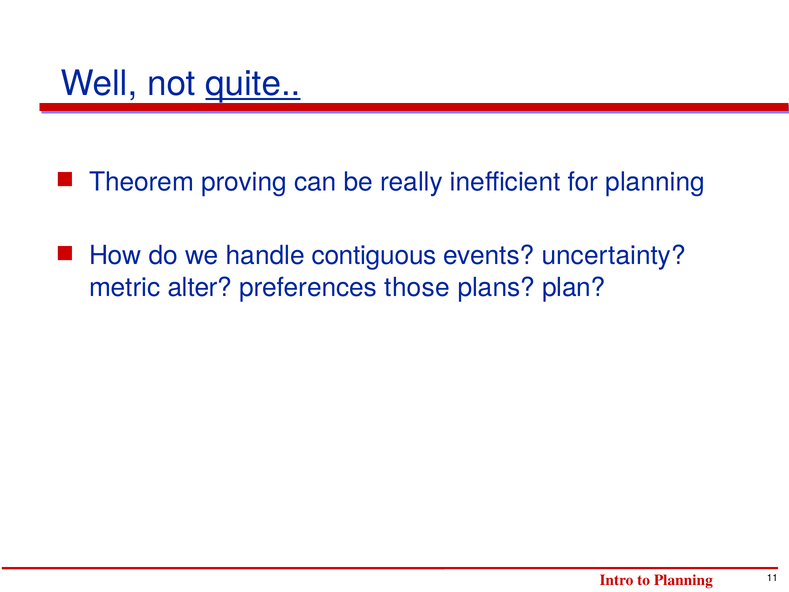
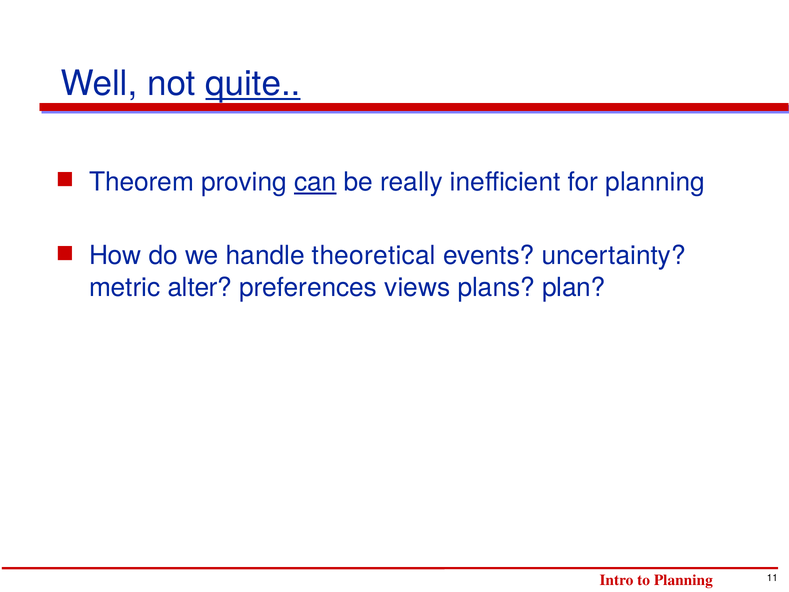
can underline: none -> present
contiguous: contiguous -> theoretical
those: those -> views
